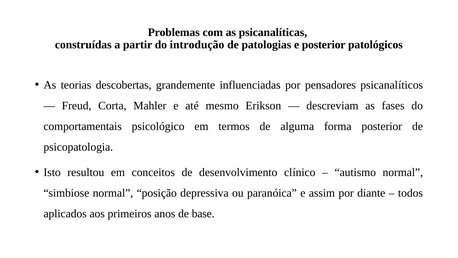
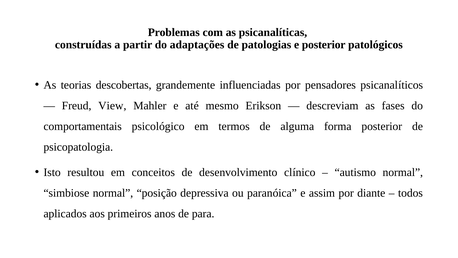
introdução: introdução -> adaptações
Corta: Corta -> View
base: base -> para
